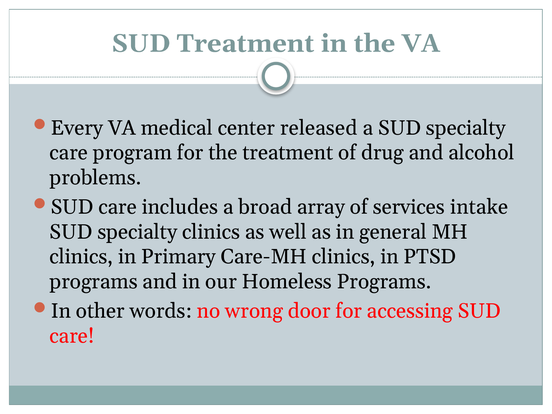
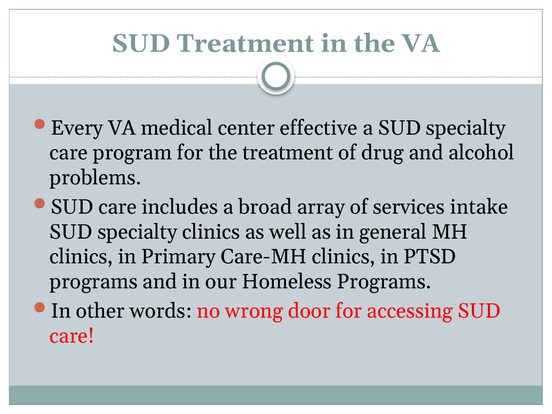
released: released -> effective
